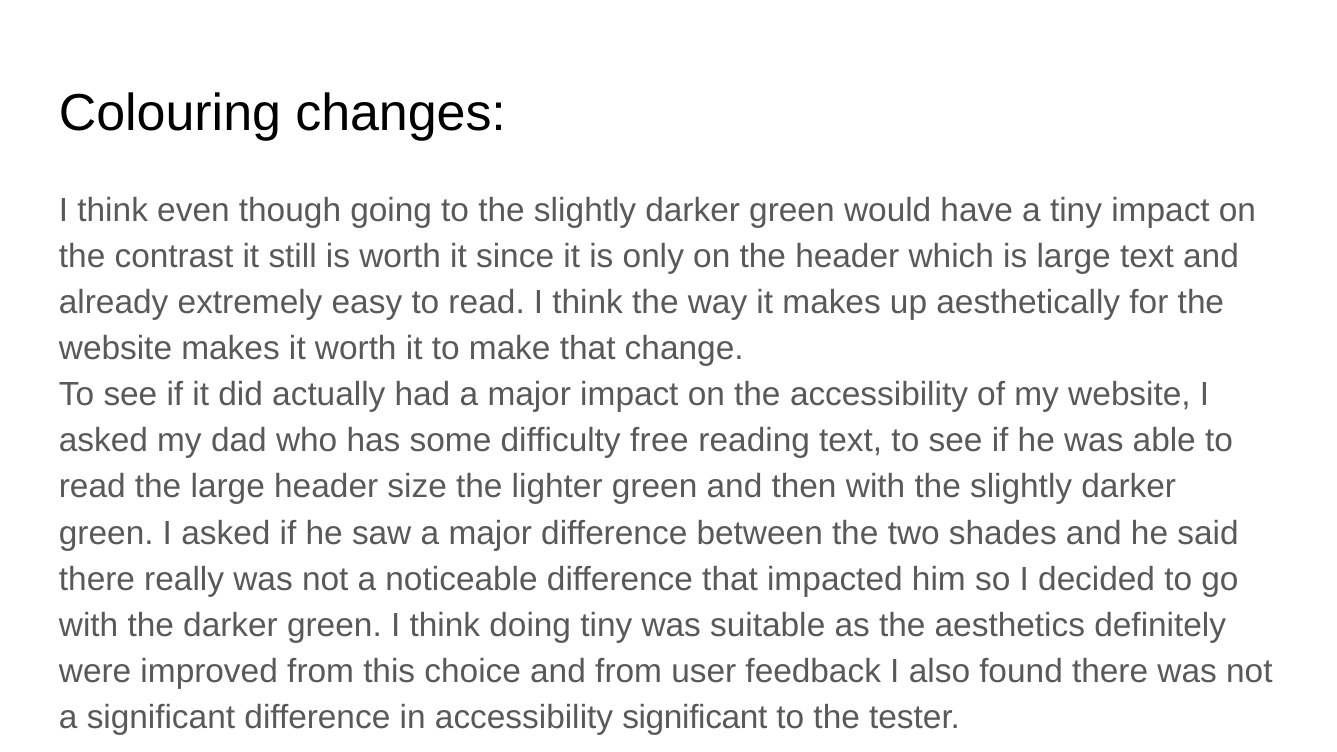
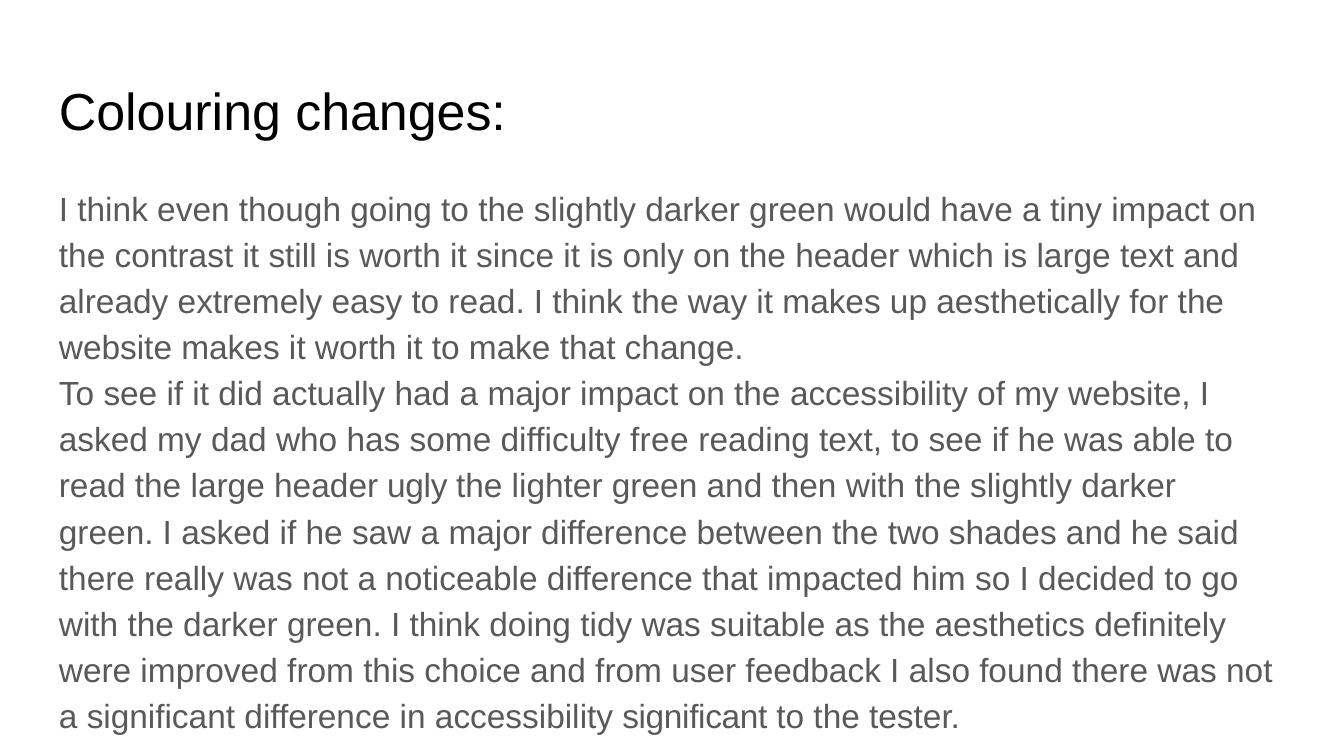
size: size -> ugly
doing tiny: tiny -> tidy
